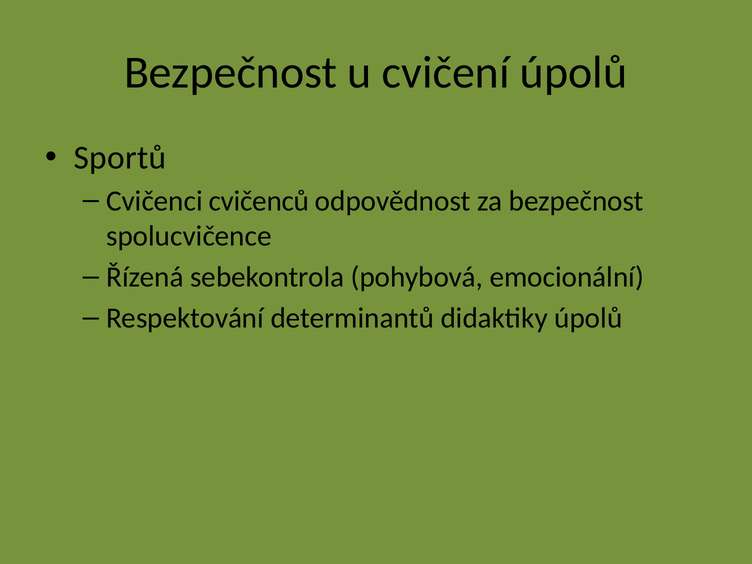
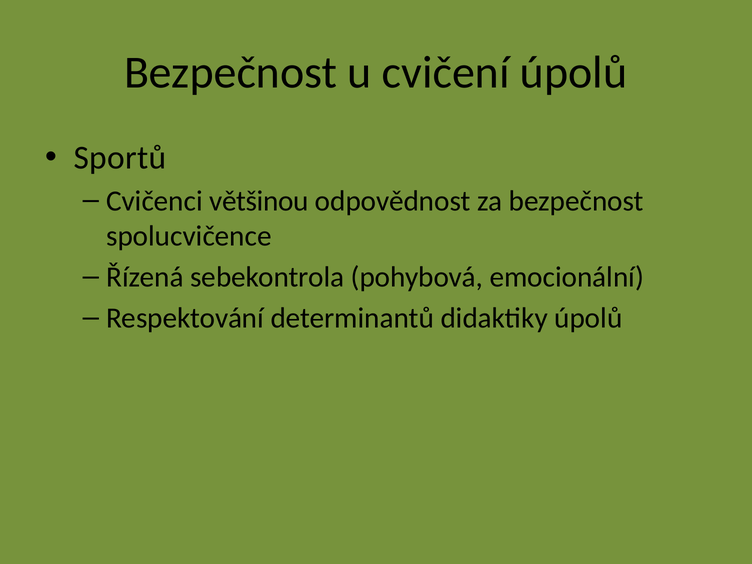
cvičenců: cvičenců -> většinou
